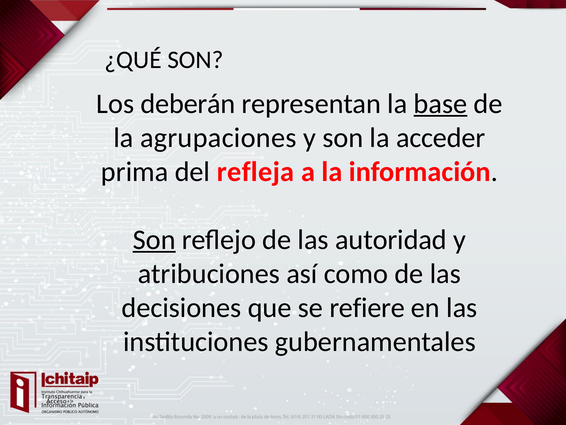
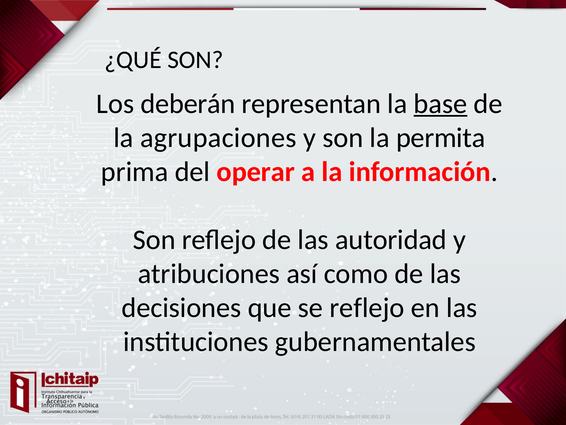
acceder: acceder -> permita
refleja: refleja -> operar
Son at (154, 239) underline: present -> none
se refiere: refiere -> reflejo
